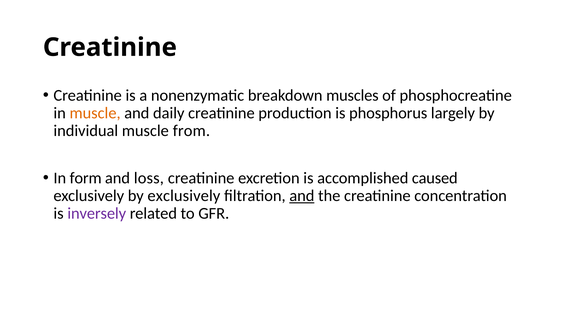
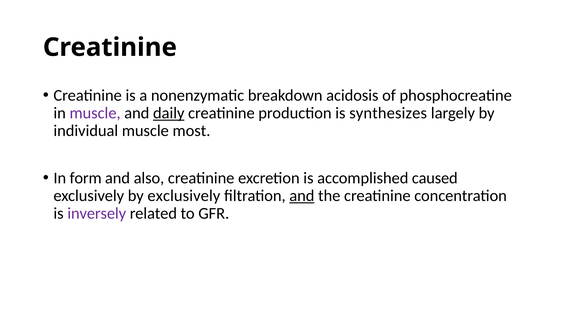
muscles: muscles -> acidosis
muscle at (95, 113) colour: orange -> purple
daily underline: none -> present
phosphorus: phosphorus -> synthesizes
from: from -> most
loss: loss -> also
